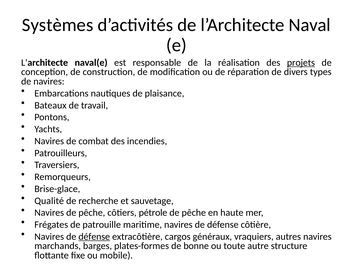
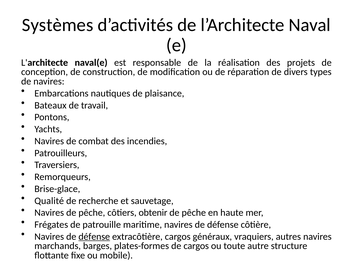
projets underline: present -> none
pétrole: pétrole -> obtenir
de bonne: bonne -> cargos
